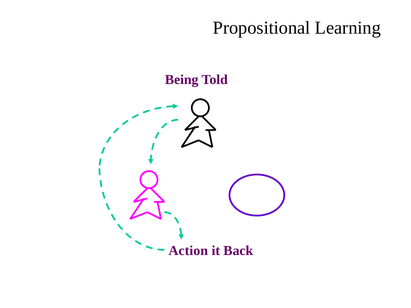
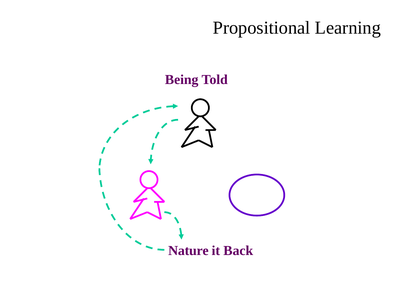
Action: Action -> Nature
